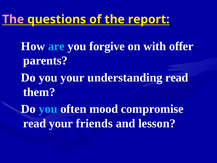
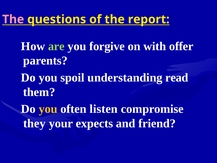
are colour: light blue -> light green
you your: your -> spoil
you at (48, 109) colour: light blue -> yellow
mood: mood -> listen
read at (35, 123): read -> they
friends: friends -> expects
lesson: lesson -> friend
